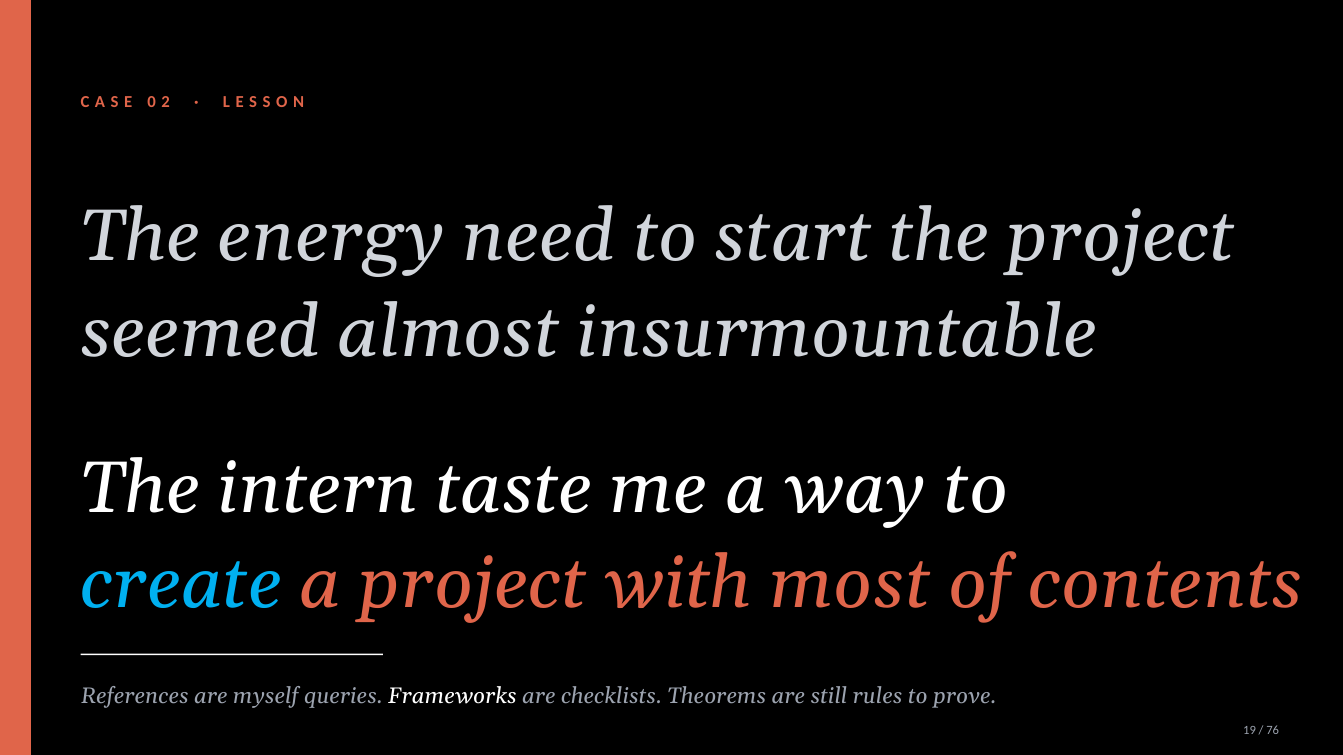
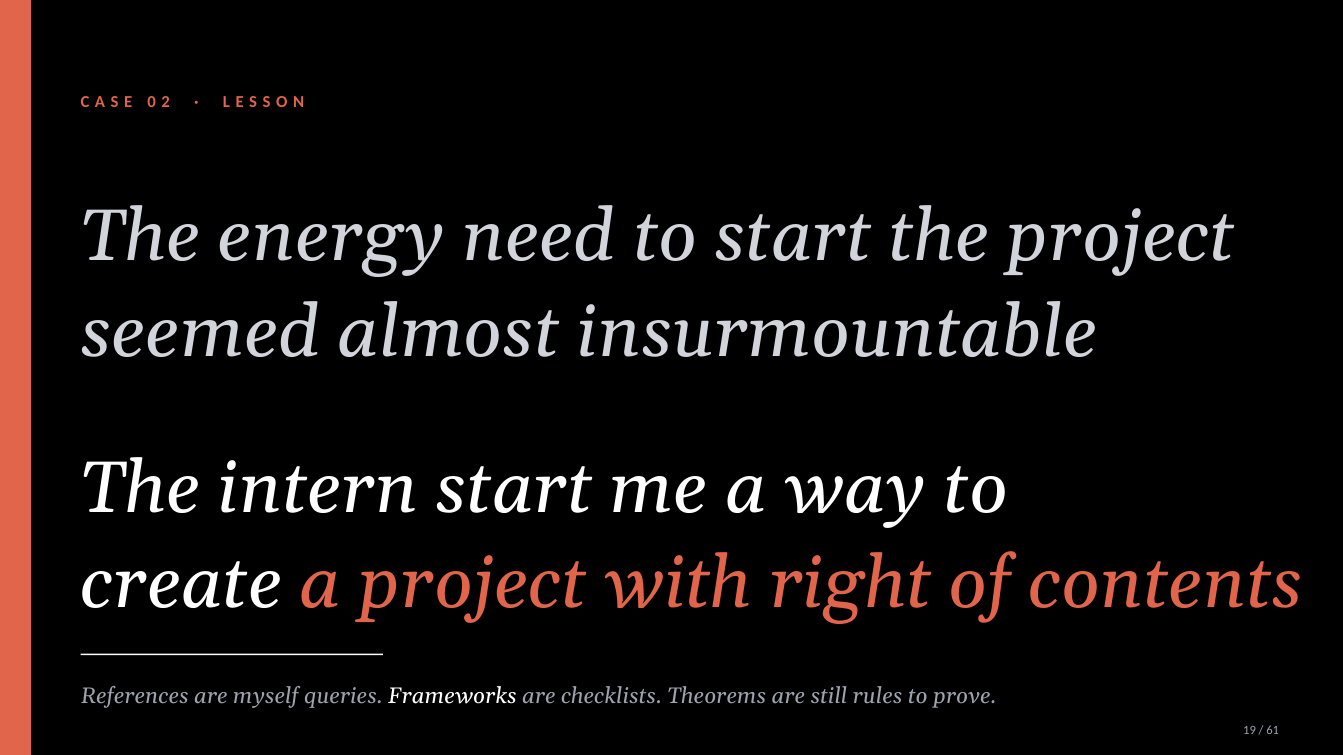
intern taste: taste -> start
create colour: light blue -> white
most: most -> right
76: 76 -> 61
